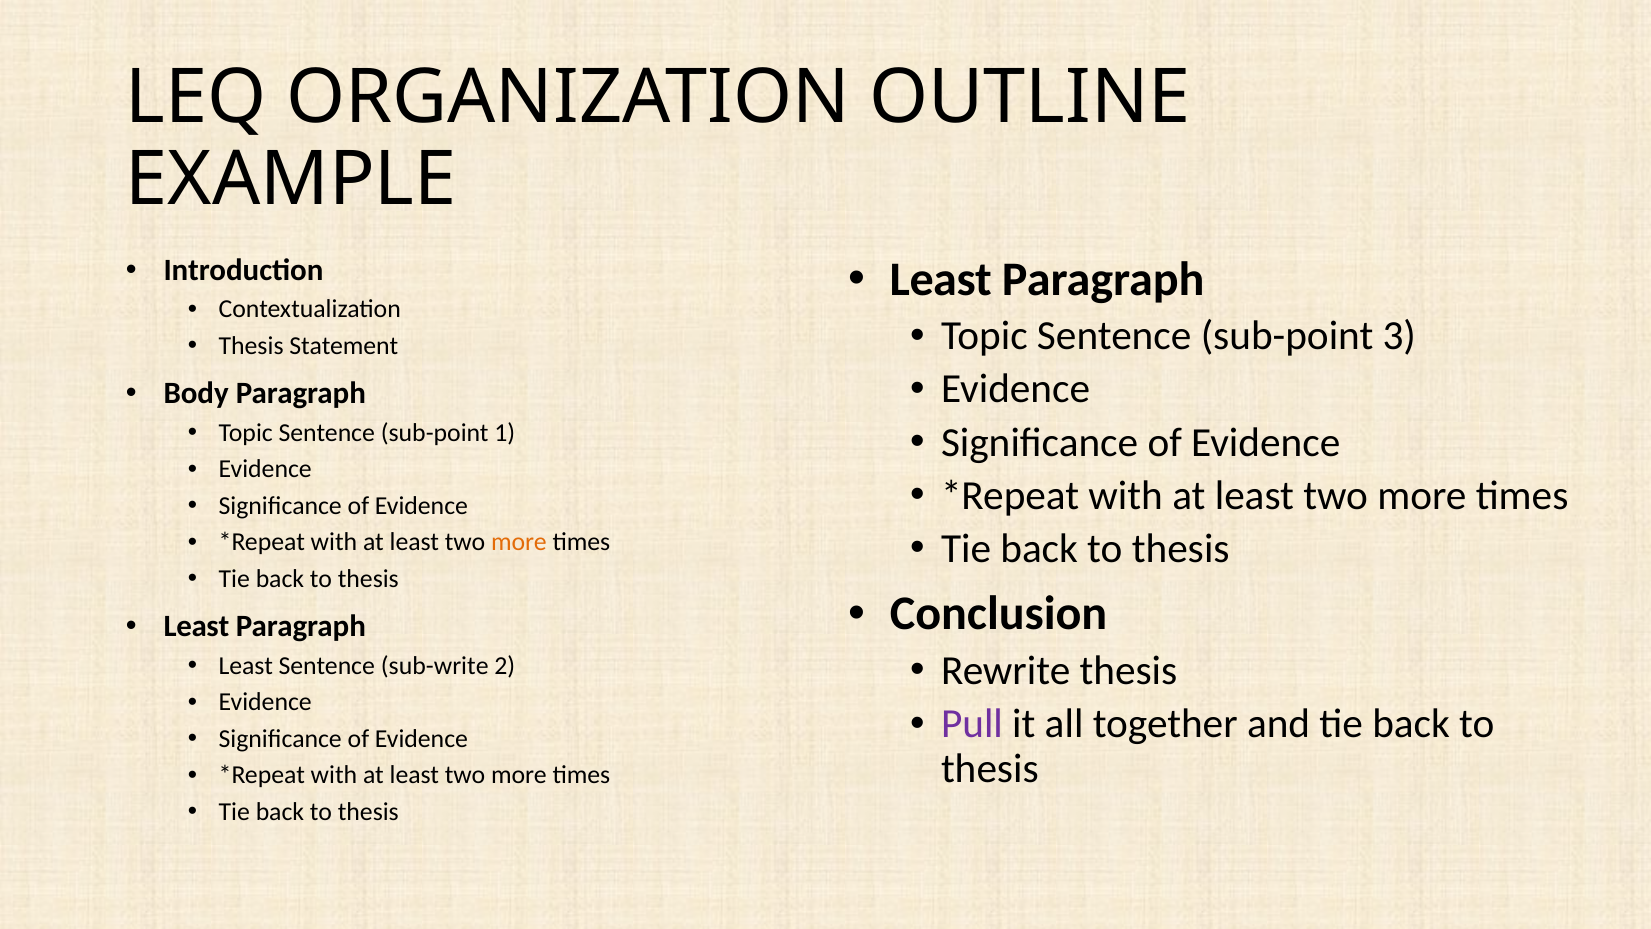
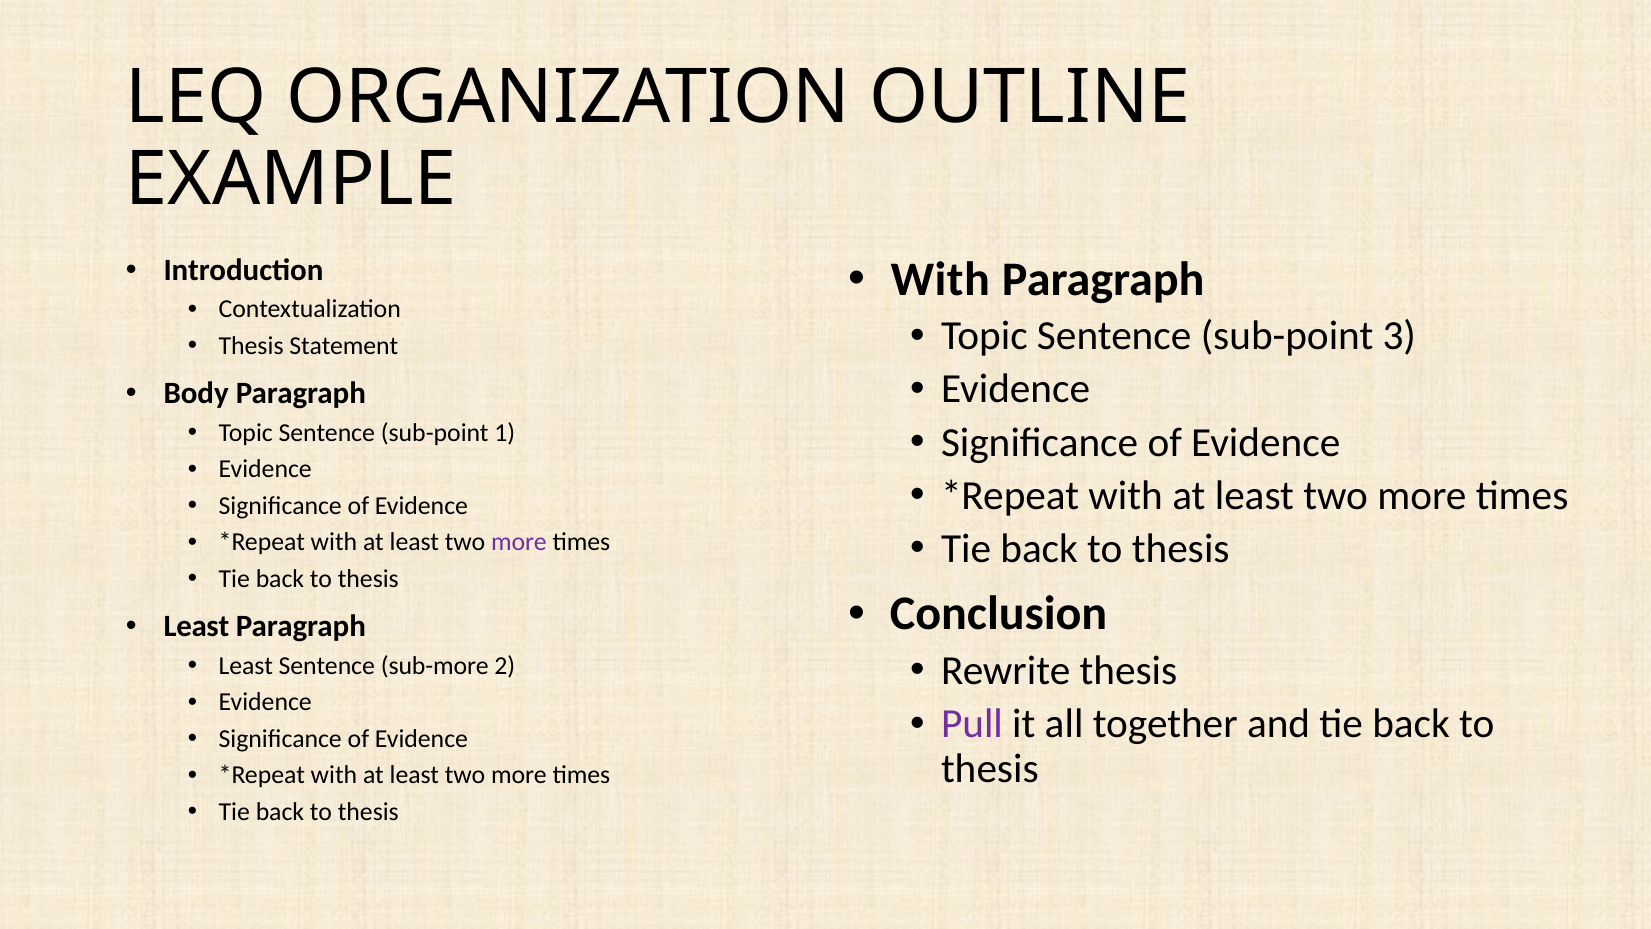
Least at (941, 279): Least -> With
more at (519, 542) colour: orange -> purple
sub-write: sub-write -> sub-more
